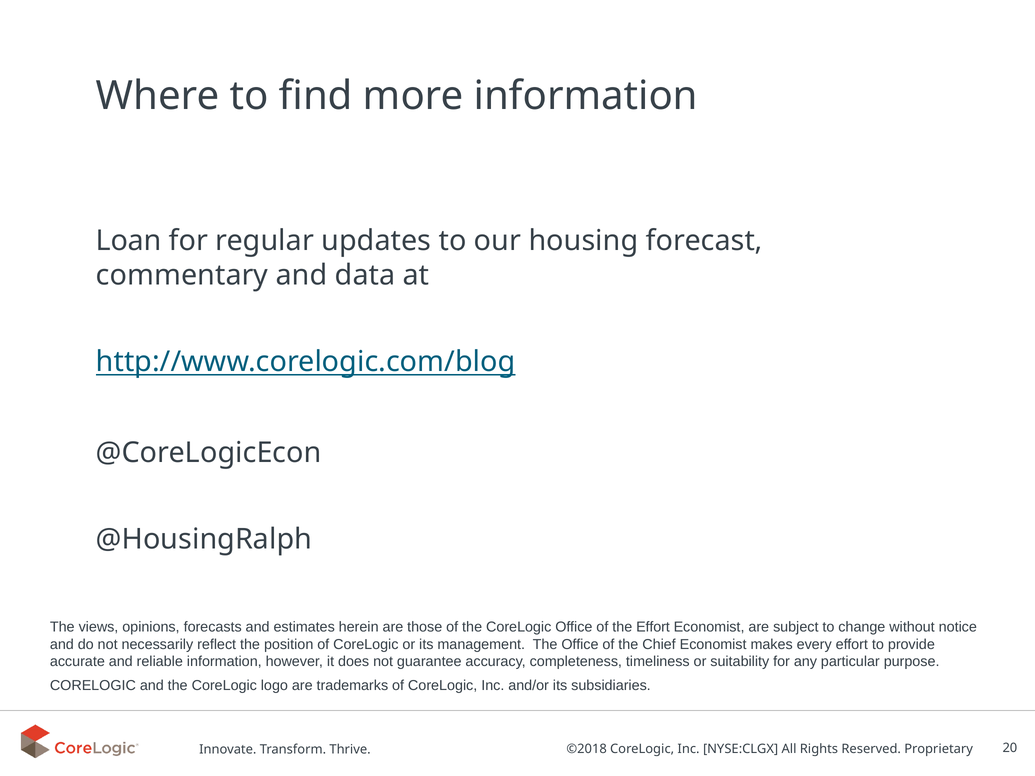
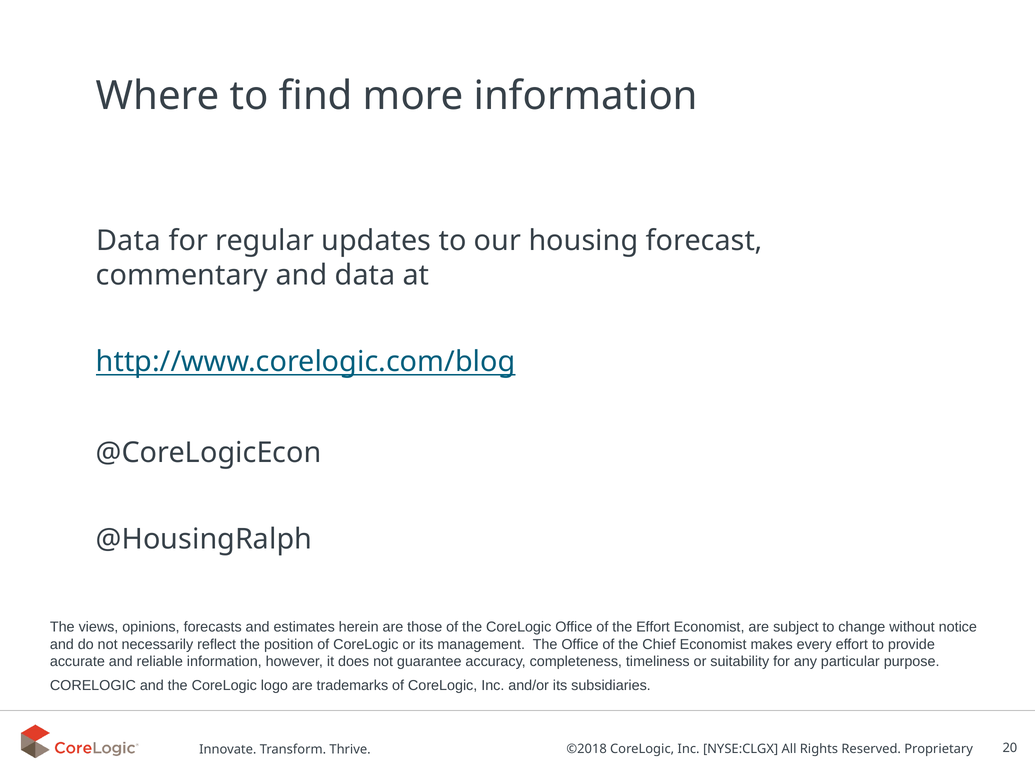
Loan at (129, 241): Loan -> Data
